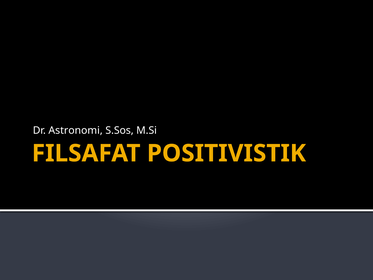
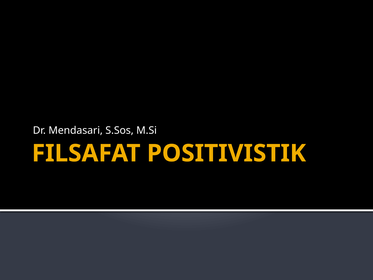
Astronomi: Astronomi -> Mendasari
